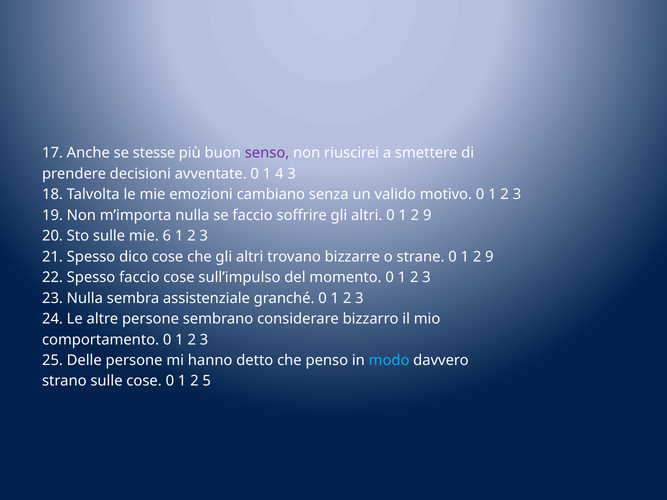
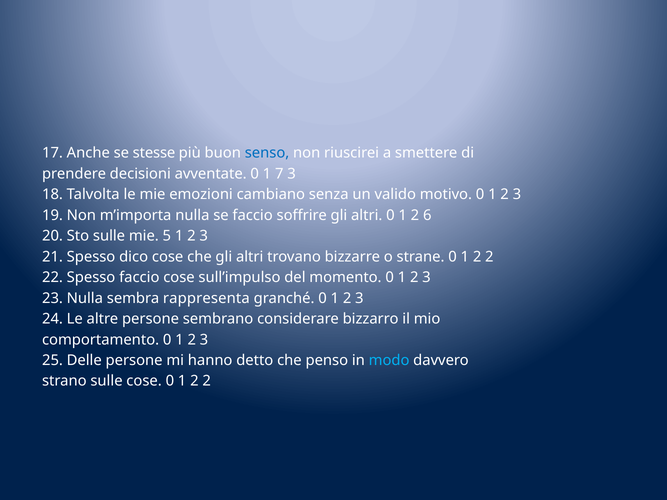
senso colour: purple -> blue
4: 4 -> 7
9 at (427, 215): 9 -> 6
6: 6 -> 5
9 at (489, 257): 9 -> 2
assistenziale: assistenziale -> rappresenta
5 at (207, 381): 5 -> 2
